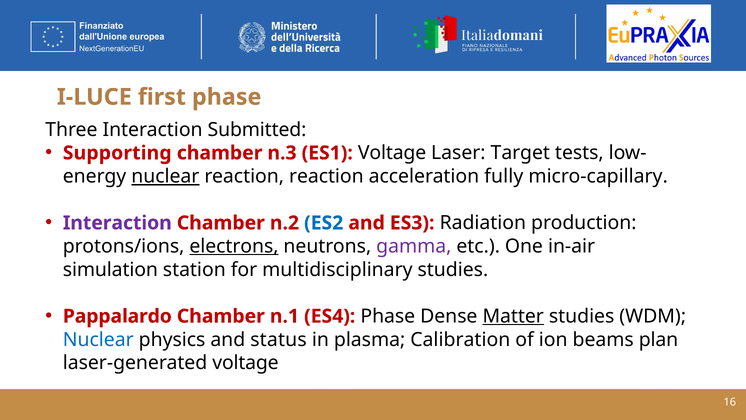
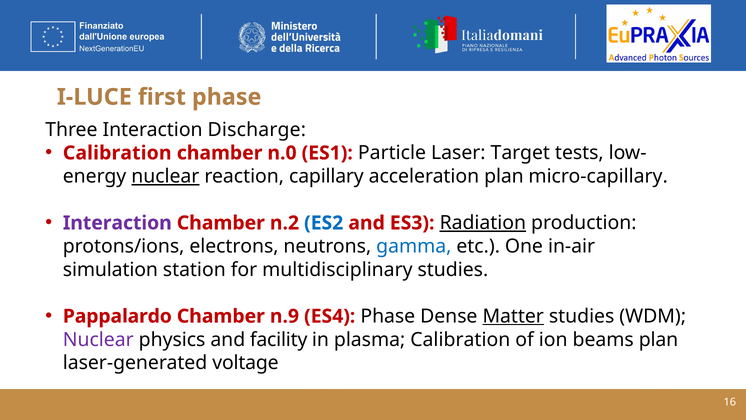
Submitted: Submitted -> Discharge
Supporting at (117, 153): Supporting -> Calibration
n.3: n.3 -> n.0
ES1 Voltage: Voltage -> Particle
reaction reaction: reaction -> capillary
acceleration fully: fully -> plan
Radiation underline: none -> present
electrons underline: present -> none
gamma colour: purple -> blue
n.1: n.1 -> n.9
Nuclear at (98, 339) colour: blue -> purple
status: status -> facility
